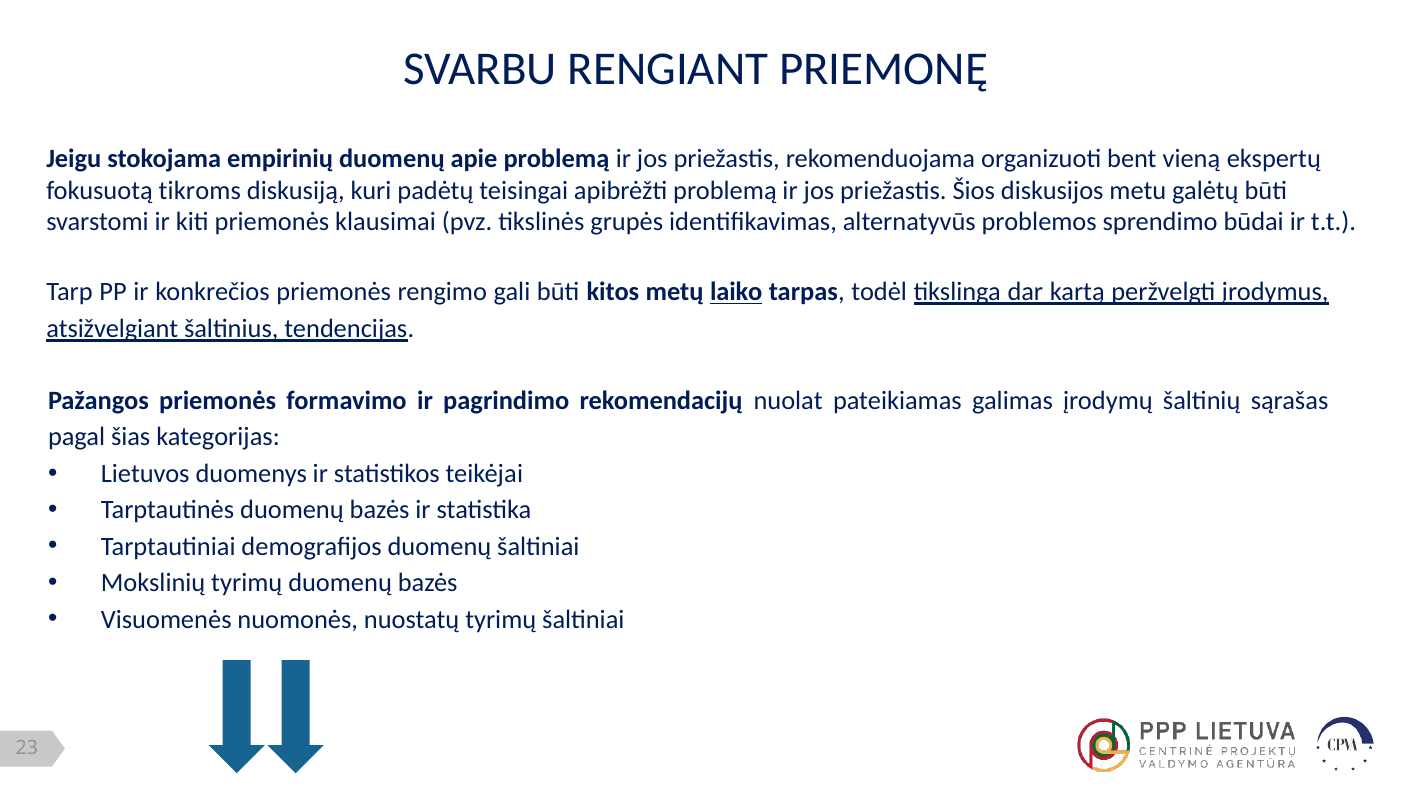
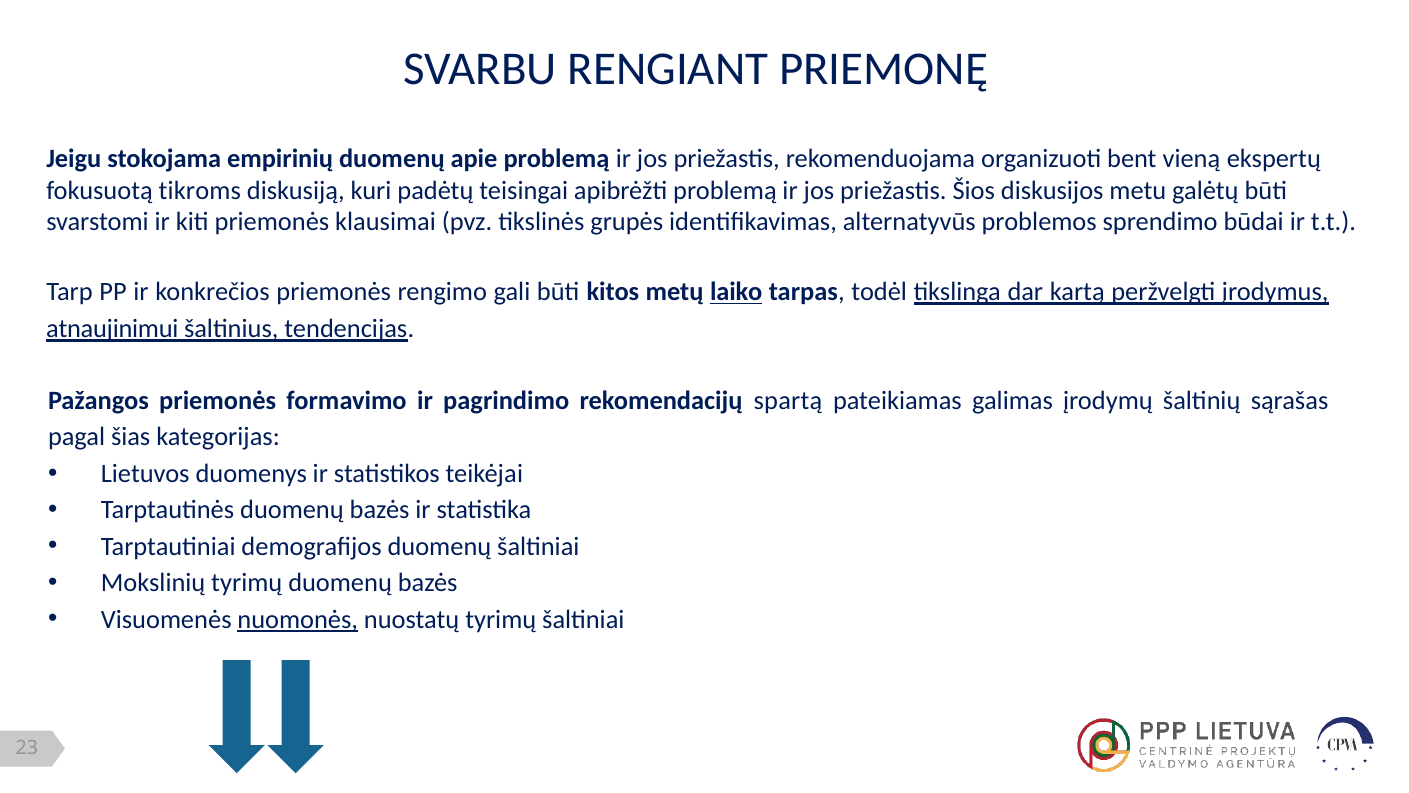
atsižvelgiant: atsižvelgiant -> atnaujinimui
nuolat: nuolat -> spartą
nuomonės underline: none -> present
